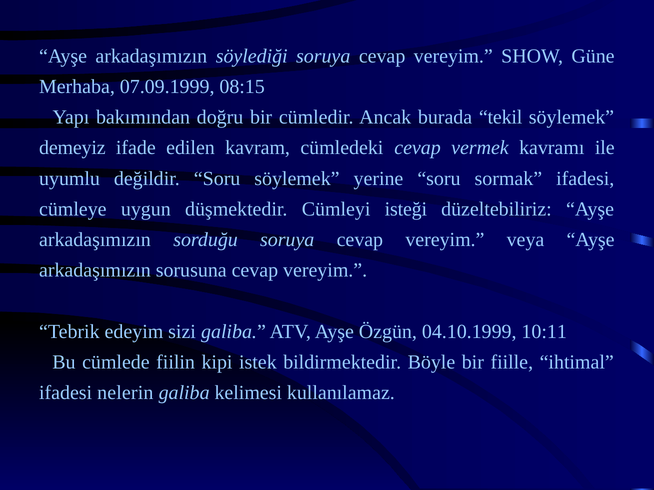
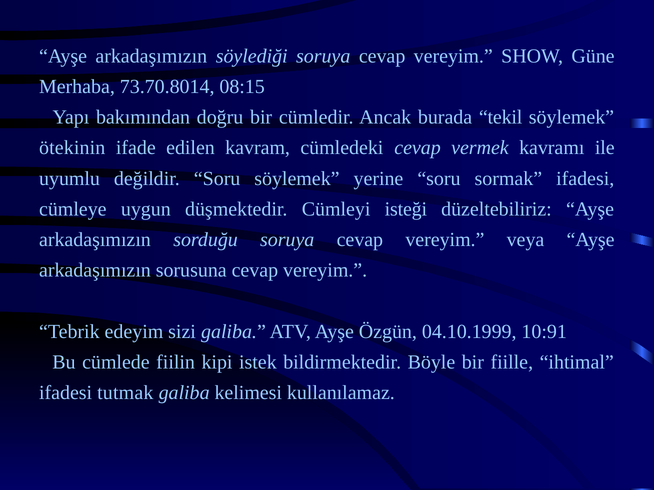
07.09.1999: 07.09.1999 -> 73.70.8014
demeyiz: demeyiz -> ötekinin
10:11: 10:11 -> 10:91
nelerin: nelerin -> tutmak
